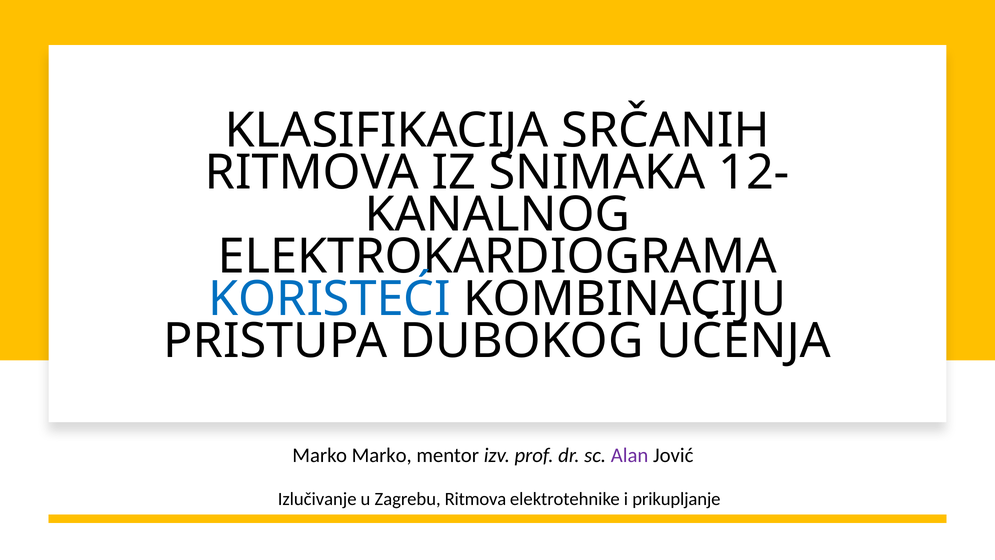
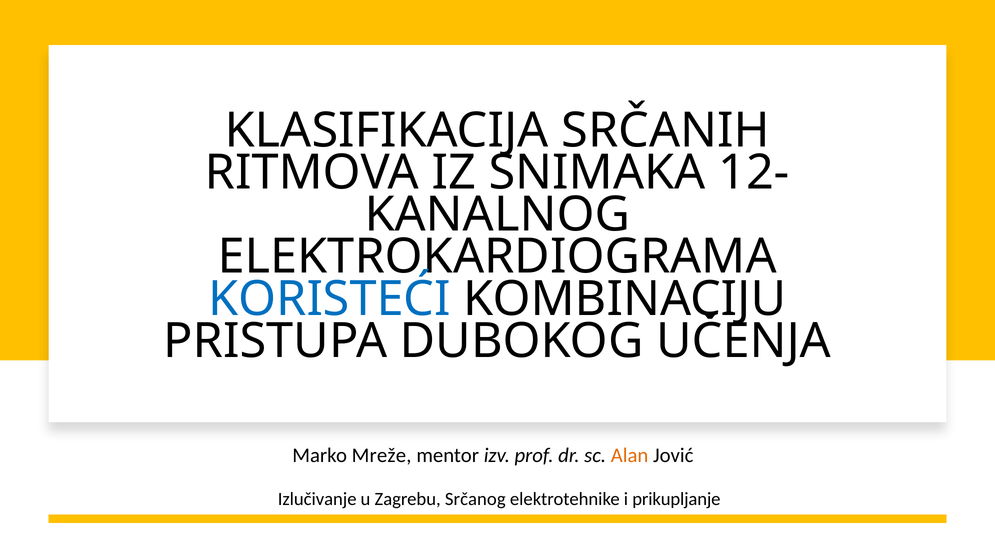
Marko Marko: Marko -> Mreže
Alan colour: purple -> orange
Zagrebu Ritmova: Ritmova -> Srčanog
